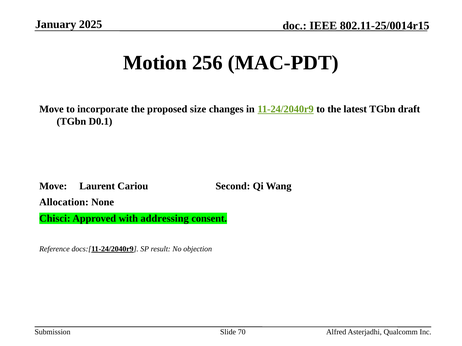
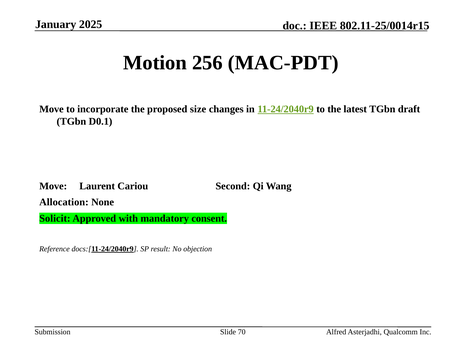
Chisci: Chisci -> Solicit
addressing: addressing -> mandatory
